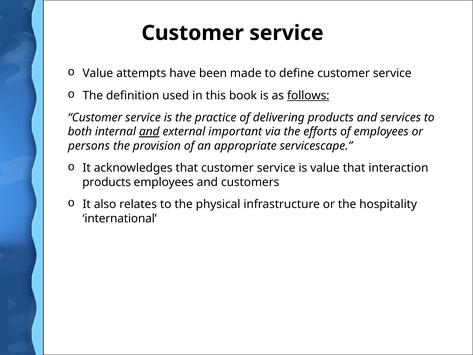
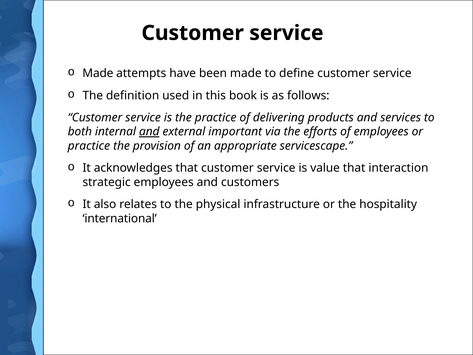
Value at (98, 73): Value -> Made
follows underline: present -> none
persons at (89, 146): persons -> practice
products at (107, 182): products -> strategic
